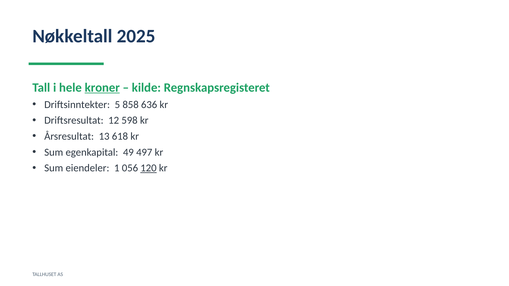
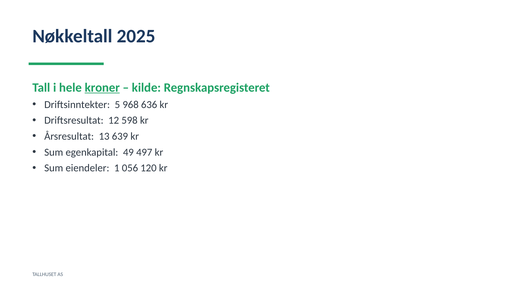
858: 858 -> 968
618: 618 -> 639
120 underline: present -> none
